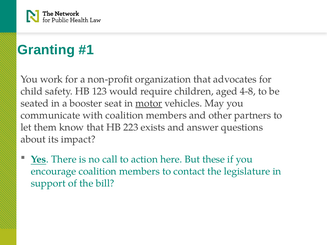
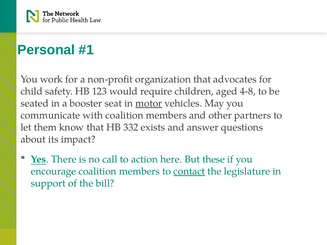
Granting: Granting -> Personal
223: 223 -> 332
contact underline: none -> present
